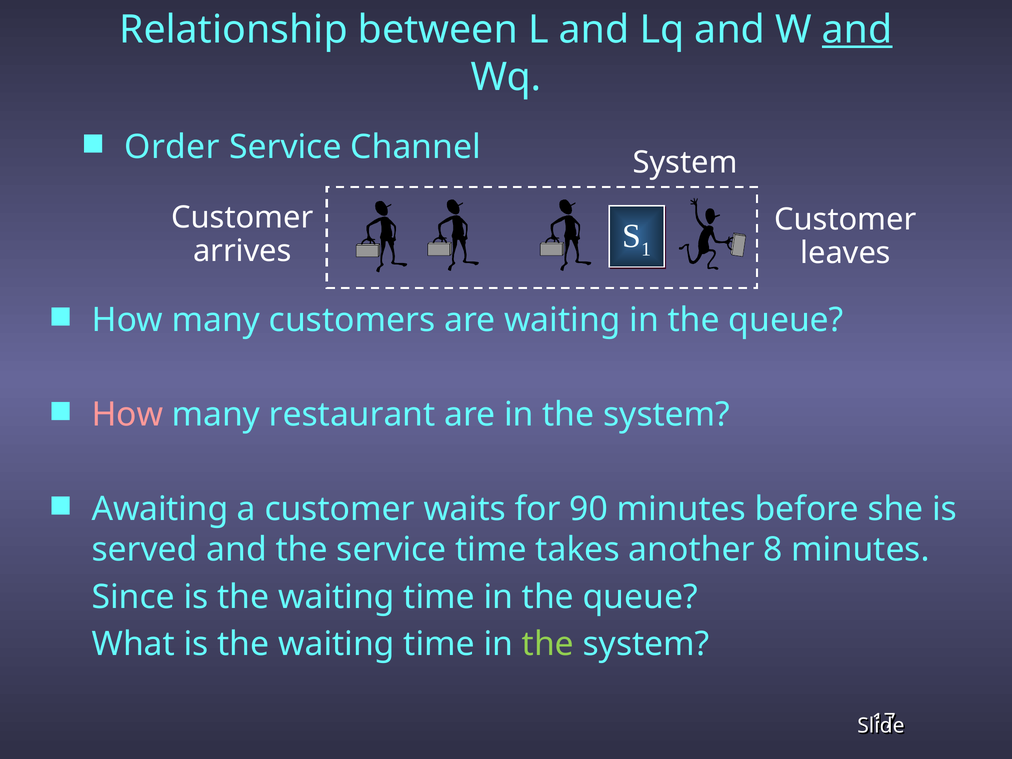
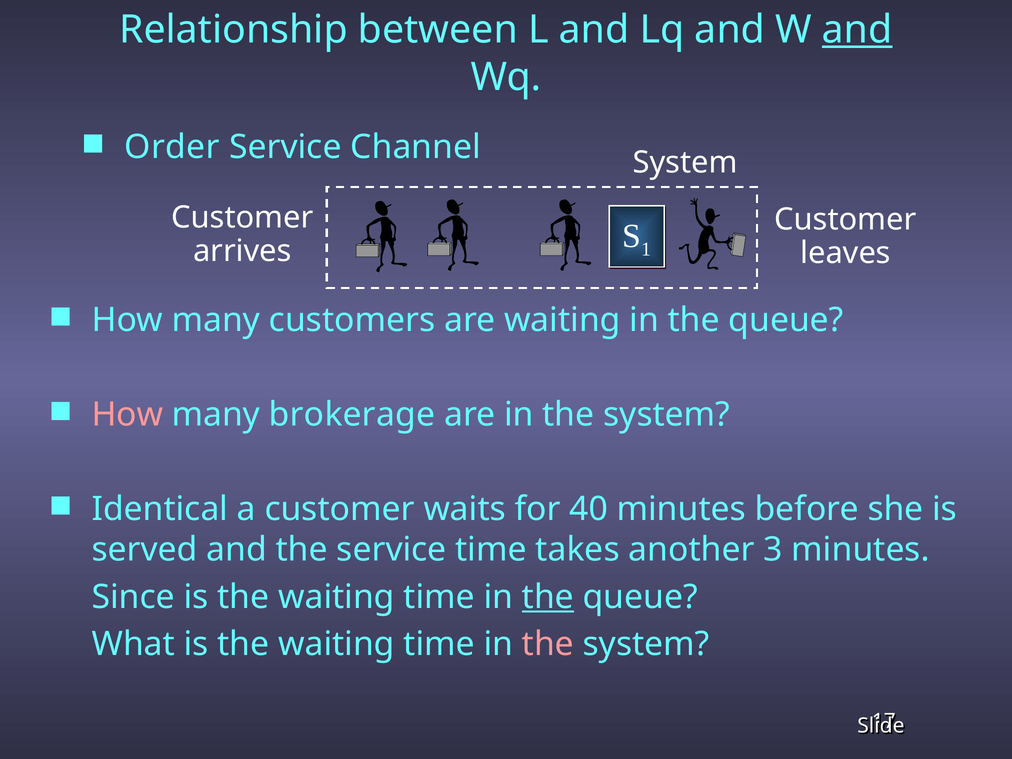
restaurant: restaurant -> brokerage
Awaiting: Awaiting -> Identical
90: 90 -> 40
8: 8 -> 3
the at (548, 597) underline: none -> present
the at (548, 644) colour: light green -> pink
